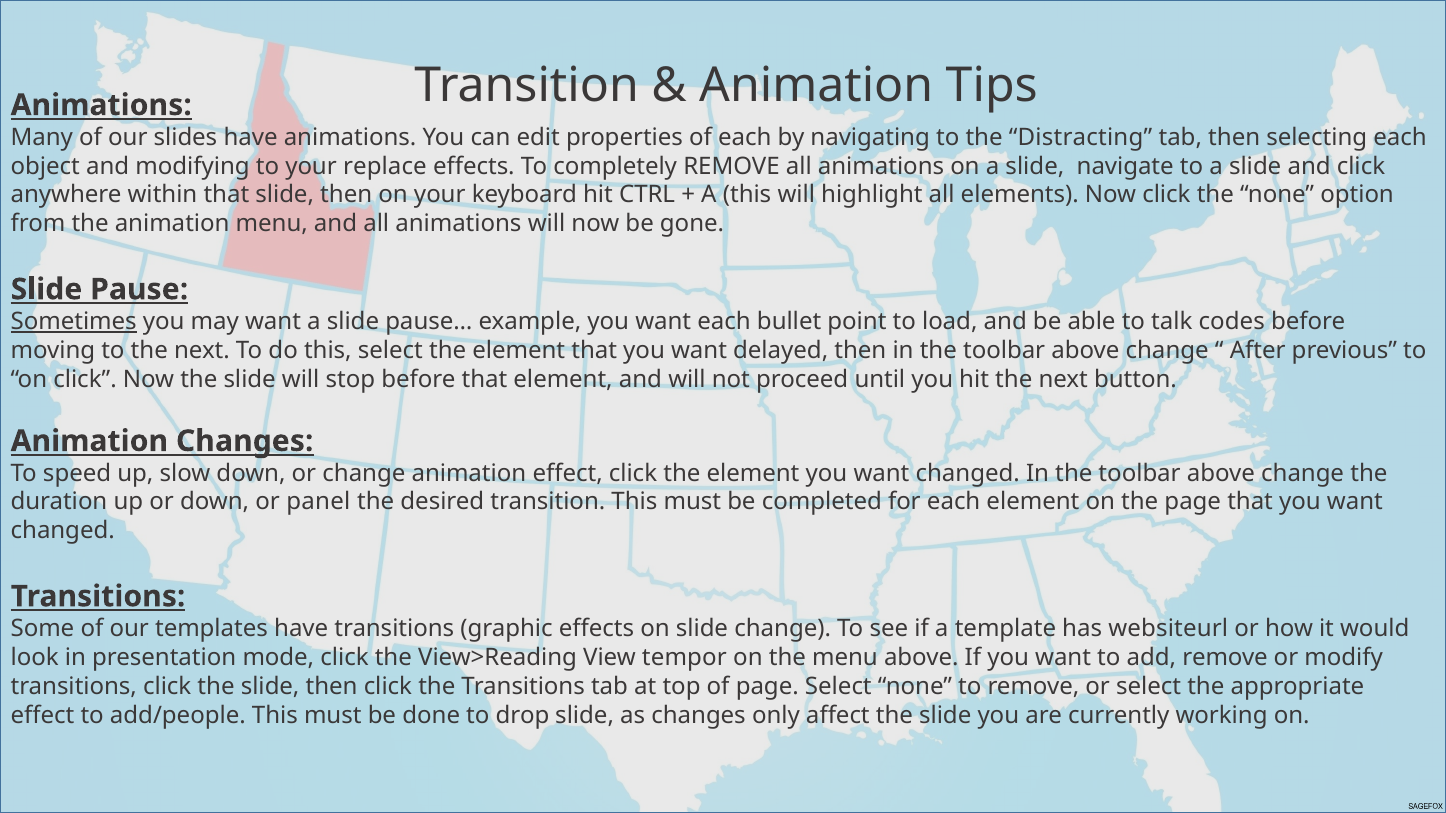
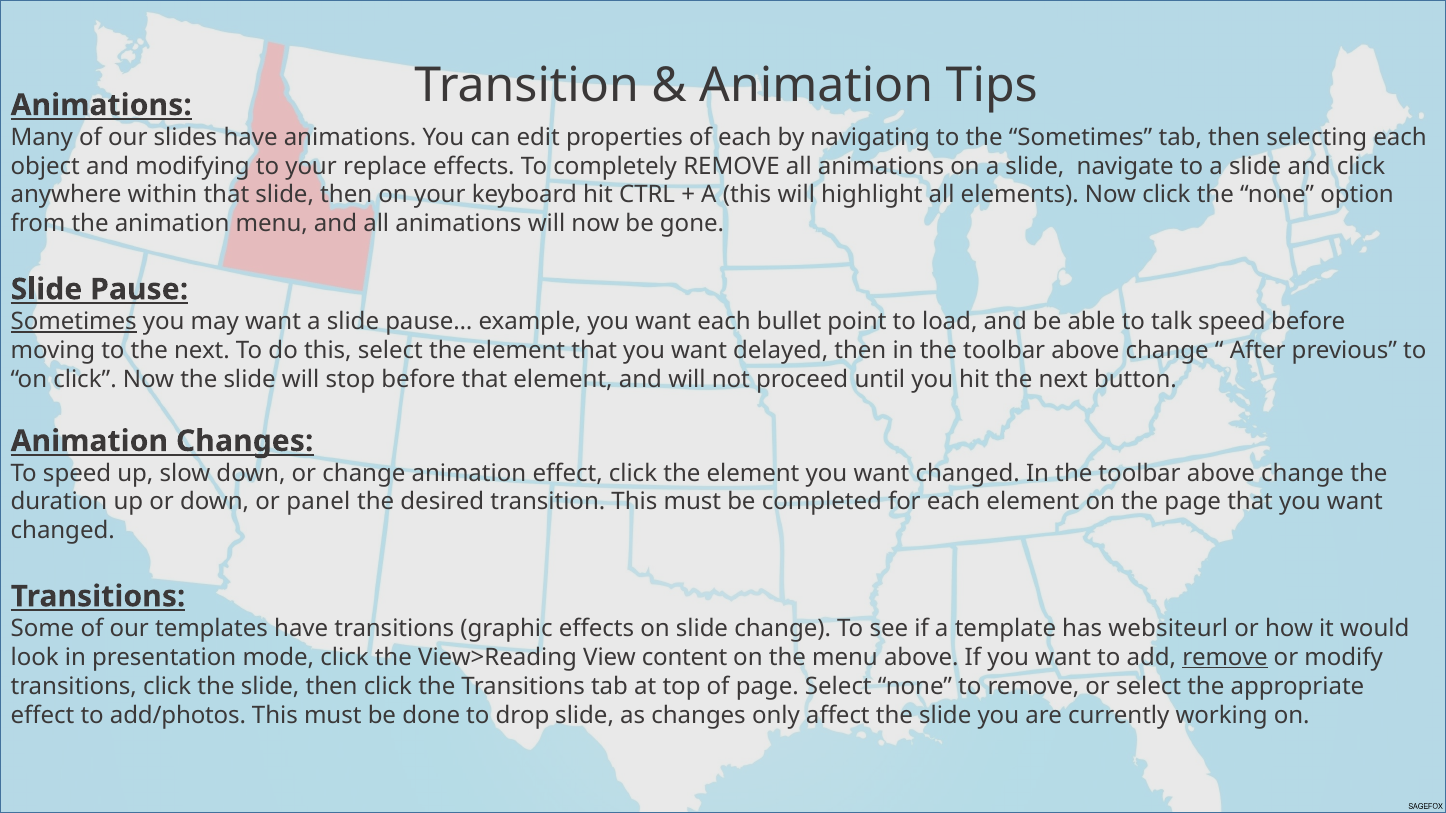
the Distracting: Distracting -> Sometimes
talk codes: codes -> speed
tempor: tempor -> content
remove at (1225, 658) underline: none -> present
add/people: add/people -> add/photos
